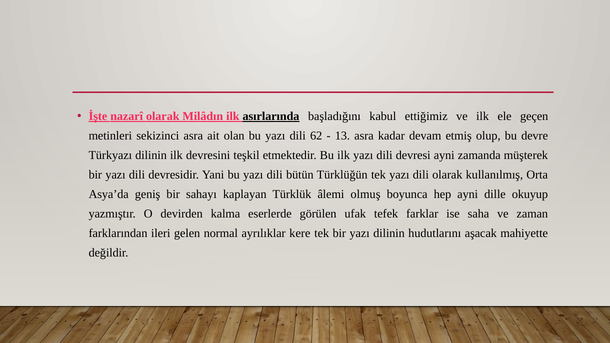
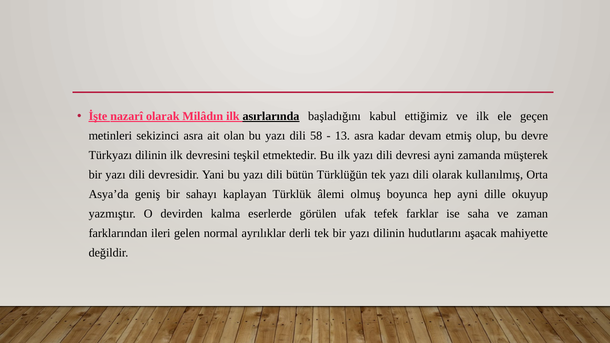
62: 62 -> 58
kere: kere -> derli
